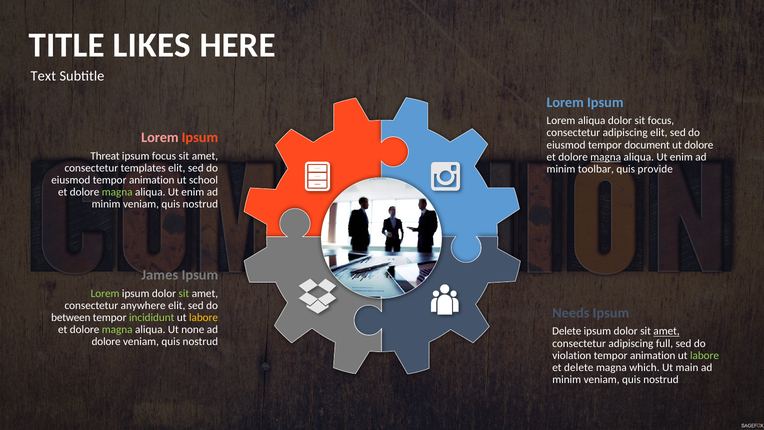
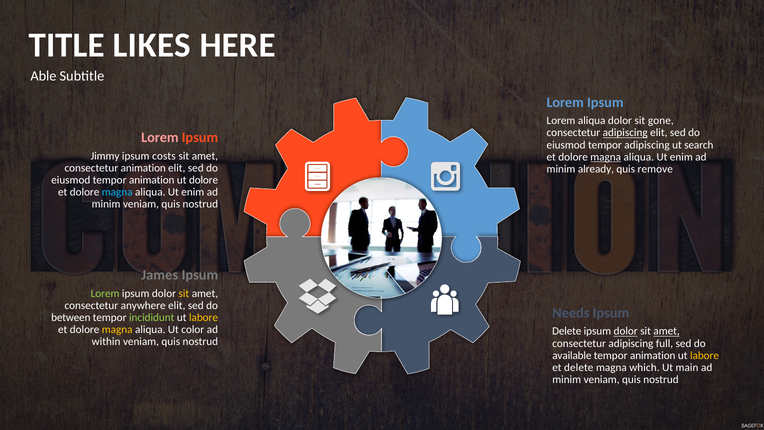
Text: Text -> Able
sit focus: focus -> gone
adipiscing at (625, 133) underline: none -> present
tempor document: document -> adipiscing
ut dolore: dolore -> search
Threat: Threat -> Jimmy
ipsum focus: focus -> costs
consectetur templates: templates -> animation
toolbar: toolbar -> already
provide: provide -> remove
ut school: school -> dolore
magna at (117, 192) colour: light green -> light blue
sit at (184, 293) colour: light green -> yellow
magna at (117, 329) colour: light green -> yellow
none: none -> color
dolor at (626, 331) underline: none -> present
dolore at (106, 341): dolore -> within
violation: violation -> available
labore at (705, 355) colour: light green -> yellow
